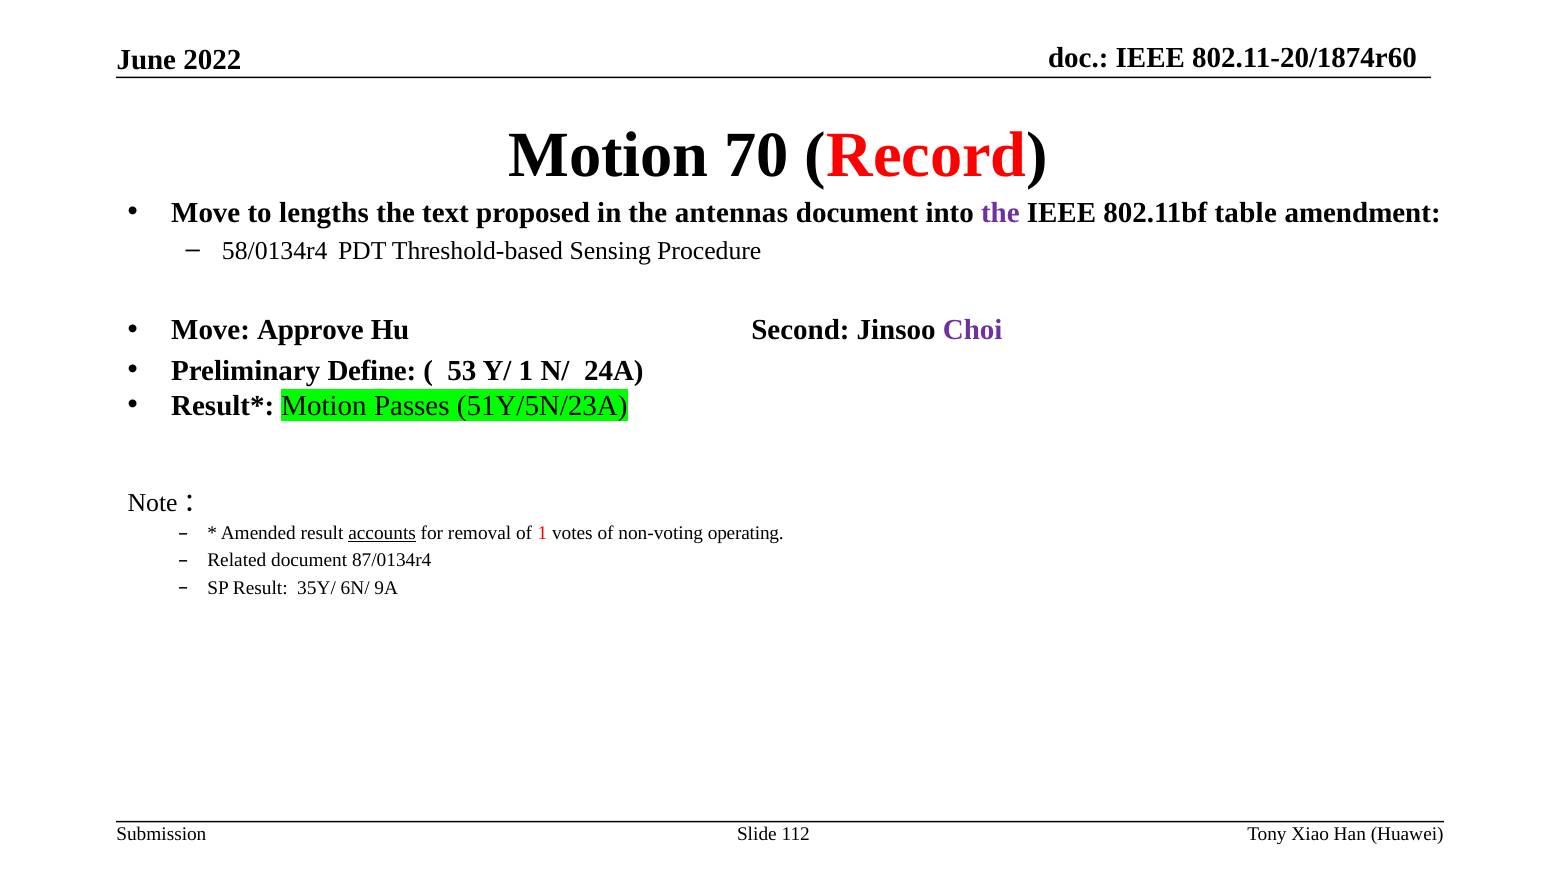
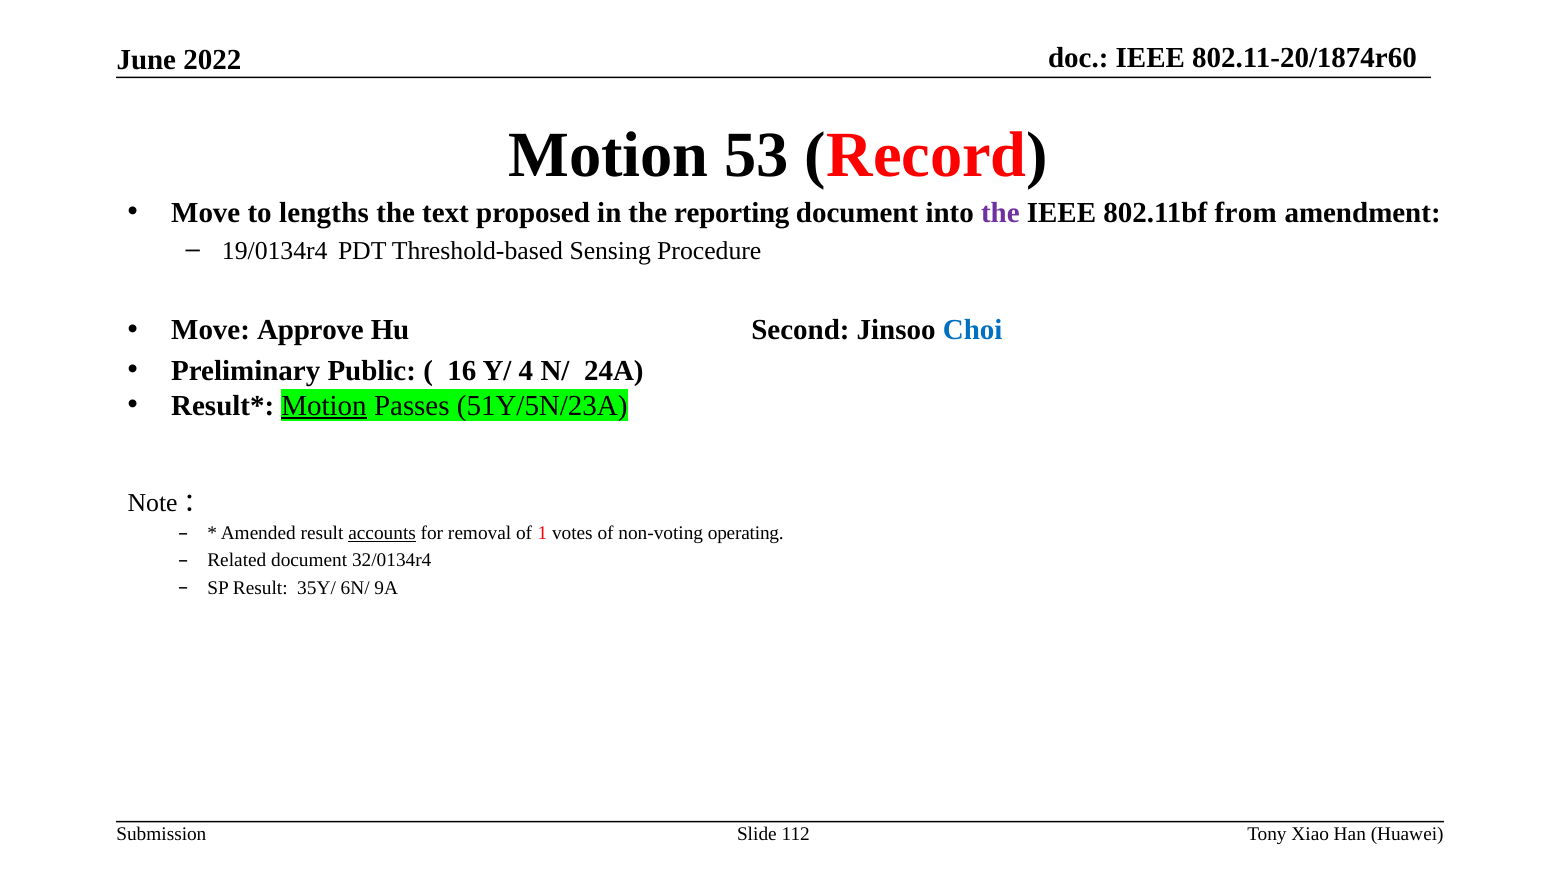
70: 70 -> 53
antennas: antennas -> reporting
table: table -> from
58/0134r4: 58/0134r4 -> 19/0134r4
Choi colour: purple -> blue
Define: Define -> Public
53: 53 -> 16
Y/ 1: 1 -> 4
Motion at (324, 406) underline: none -> present
87/0134r4: 87/0134r4 -> 32/0134r4
